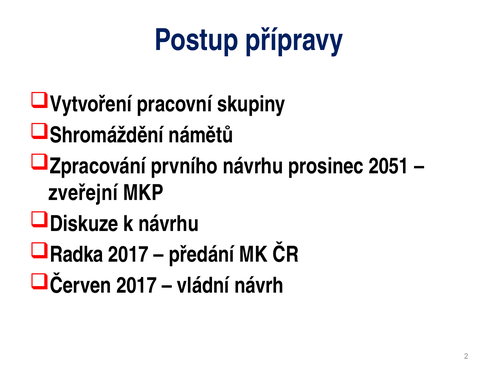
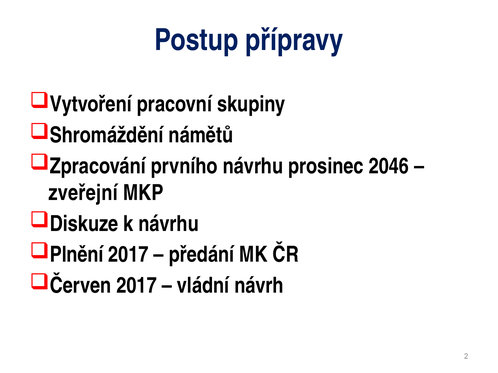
2051: 2051 -> 2046
Radka: Radka -> Plnění
